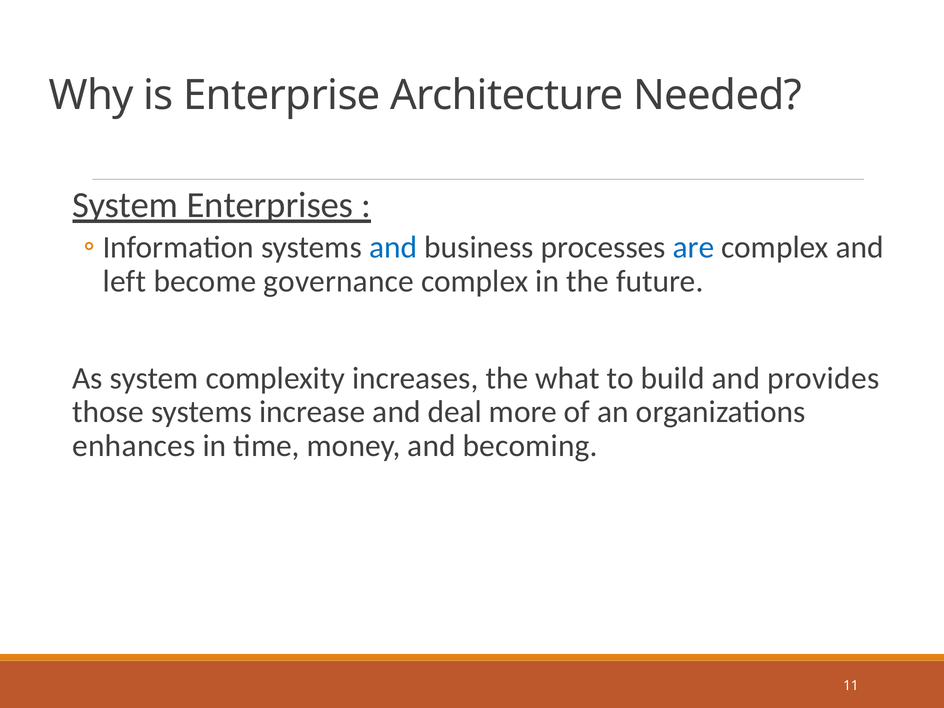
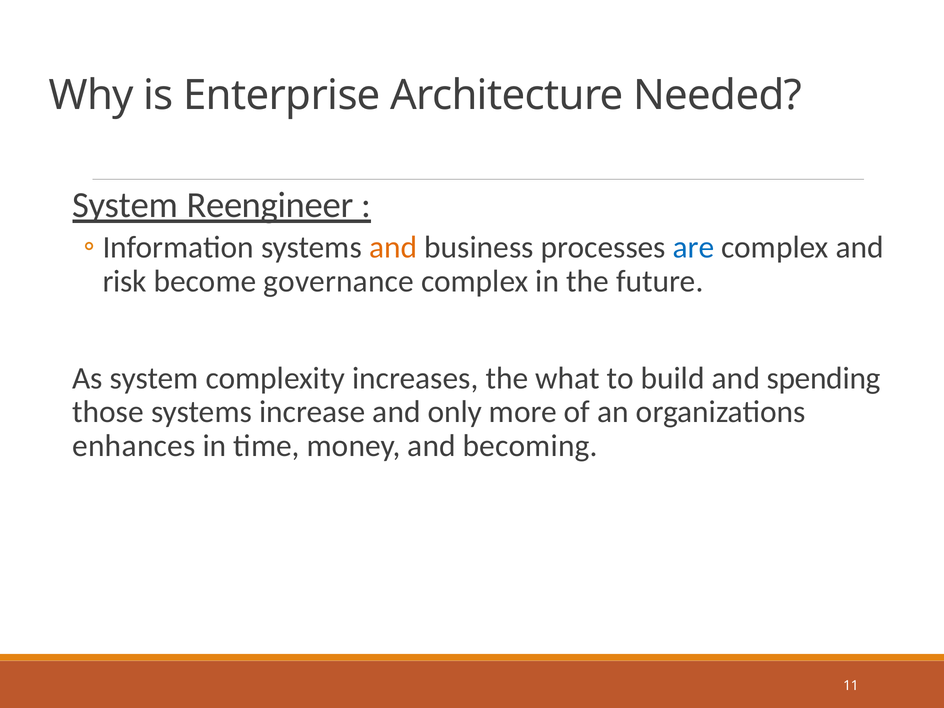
Enterprises: Enterprises -> Reengineer
and at (393, 247) colour: blue -> orange
left: left -> risk
provides: provides -> spending
deal: deal -> only
